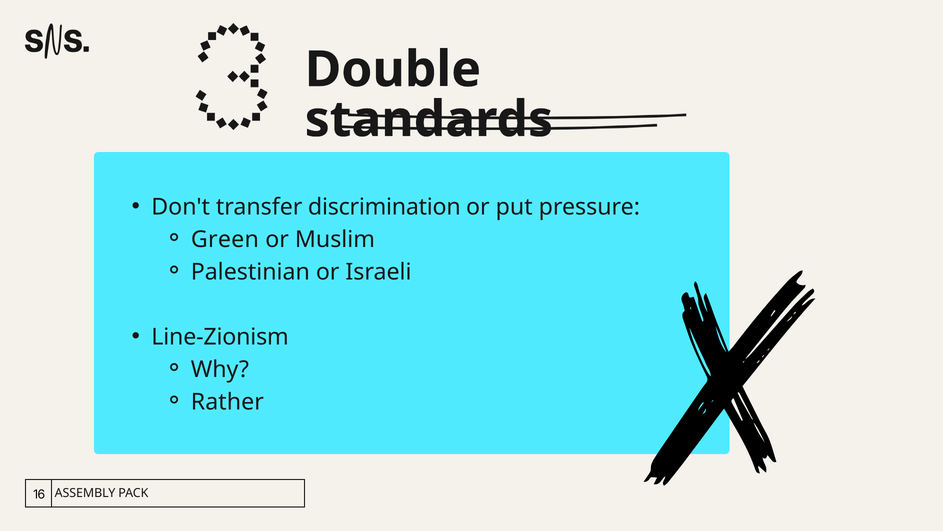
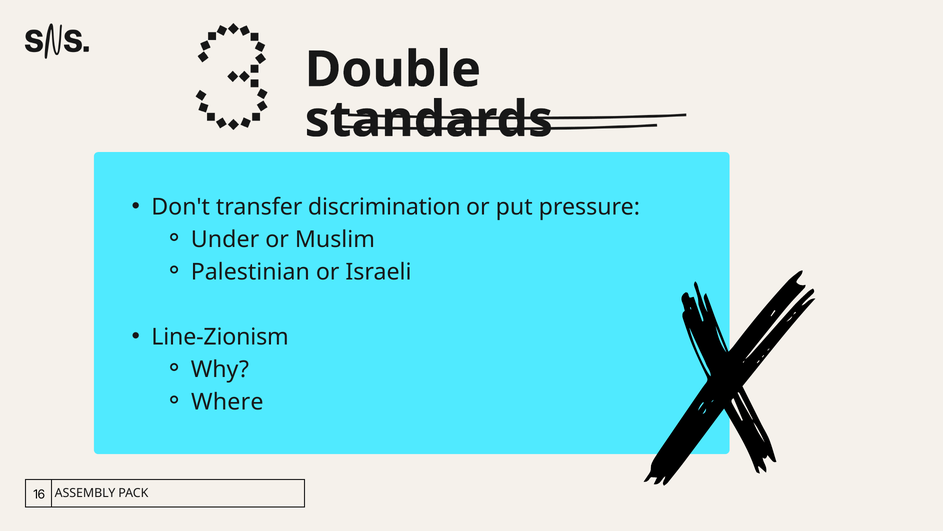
Green: Green -> Under
Rather: Rather -> Where
